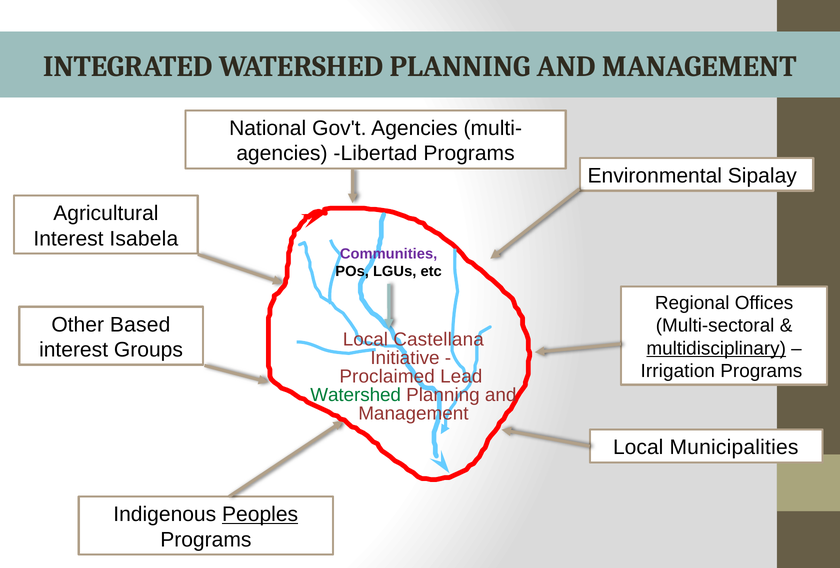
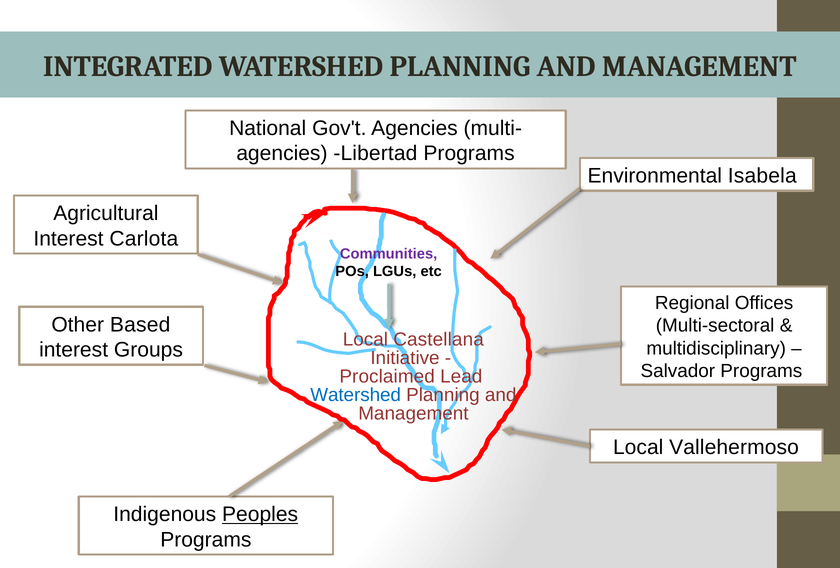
Sipalay: Sipalay -> Isabela
Isabela: Isabela -> Carlota
multidisciplinary underline: present -> none
Irrigation: Irrigation -> Salvador
Watershed at (356, 395) colour: green -> blue
Municipalities: Municipalities -> Vallehermoso
